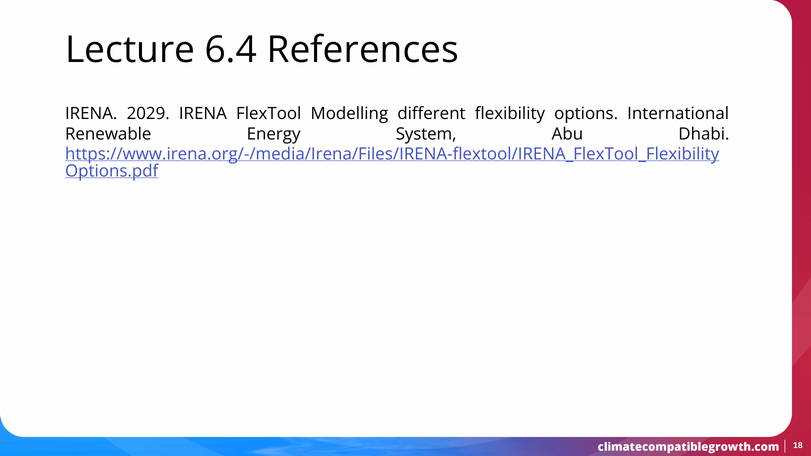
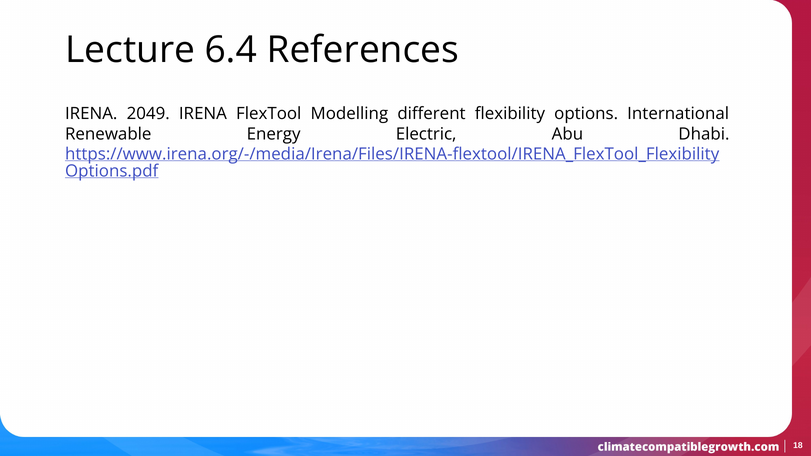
2029: 2029 -> 2049
System: System -> Electric
